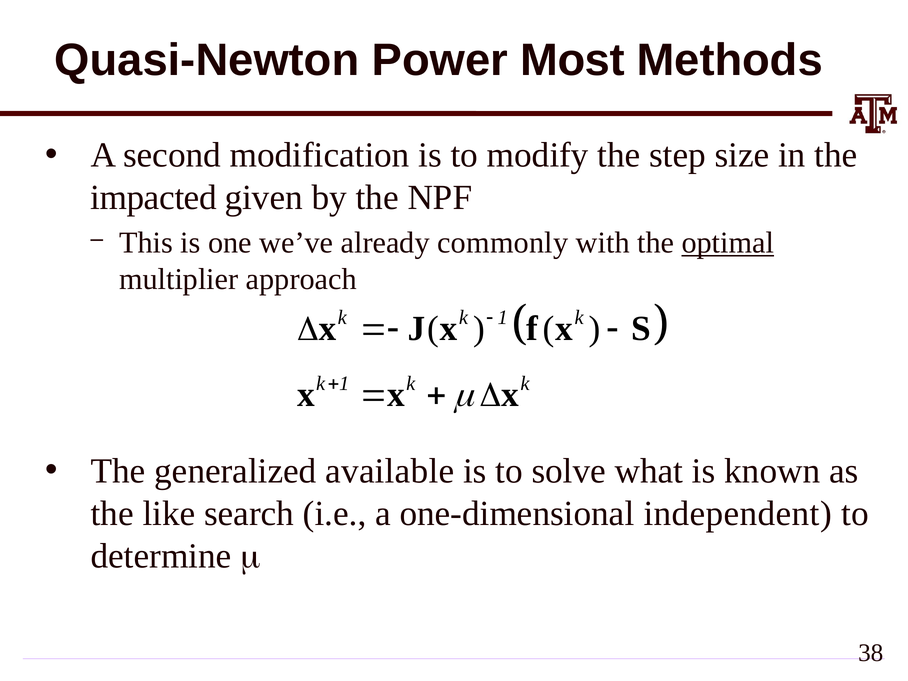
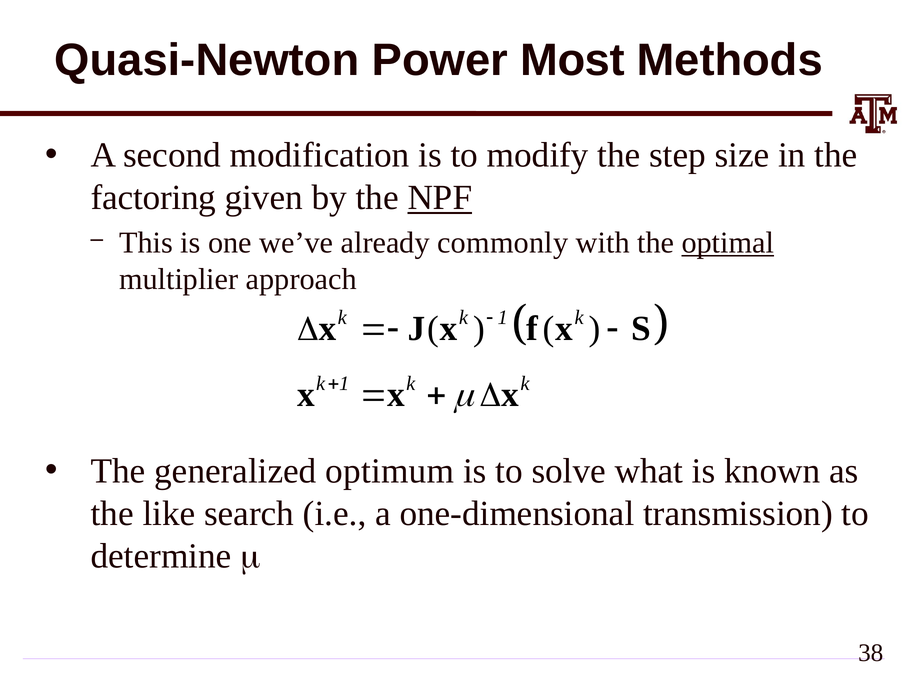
impacted: impacted -> factoring
NPF underline: none -> present
available: available -> optimum
independent: independent -> transmission
